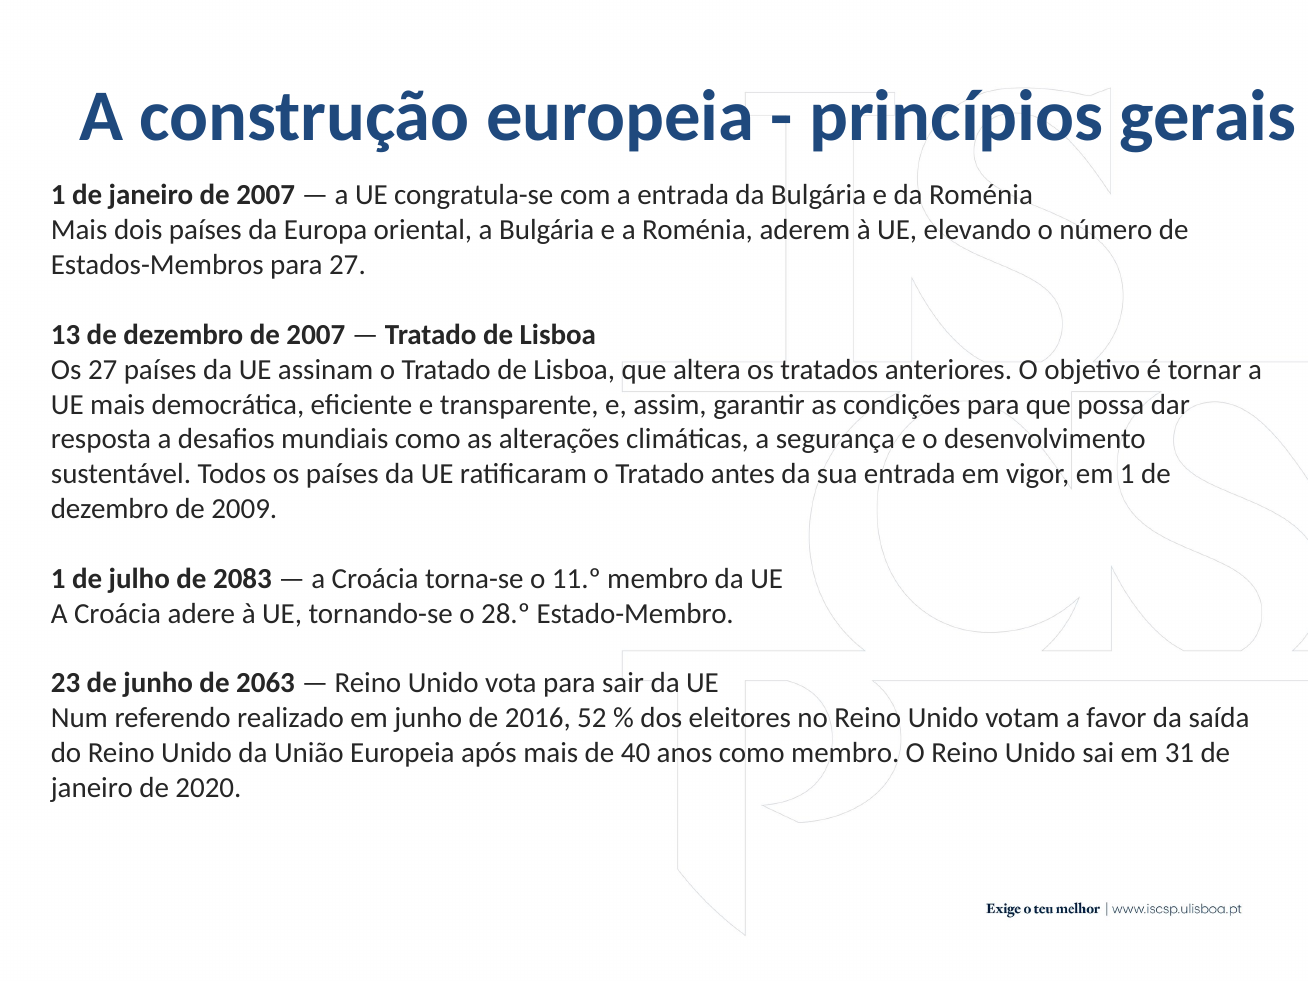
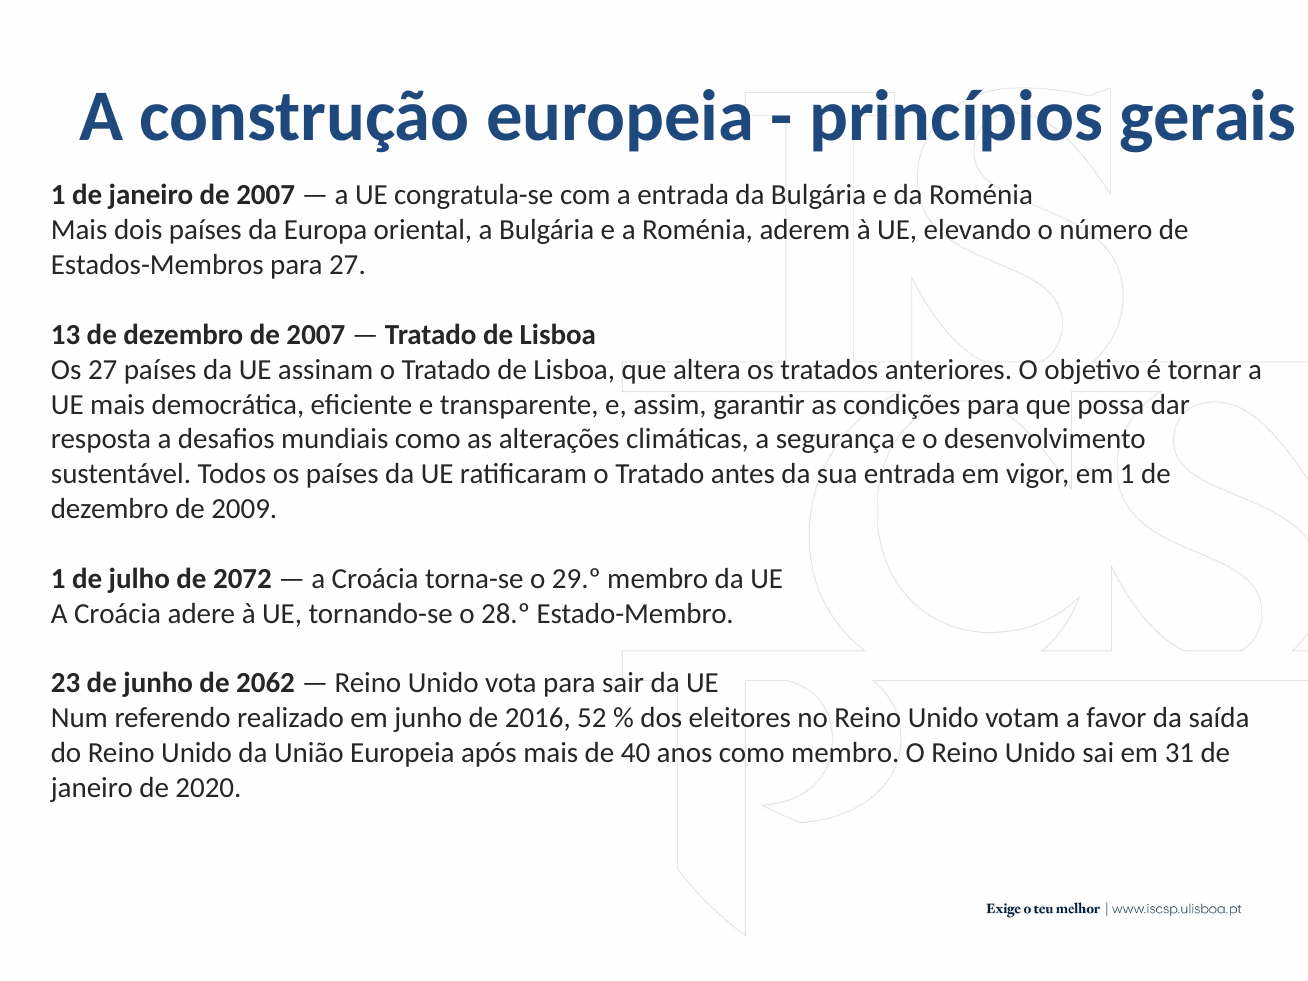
2083: 2083 -> 2072
11.º: 11.º -> 29.º
2063: 2063 -> 2062
